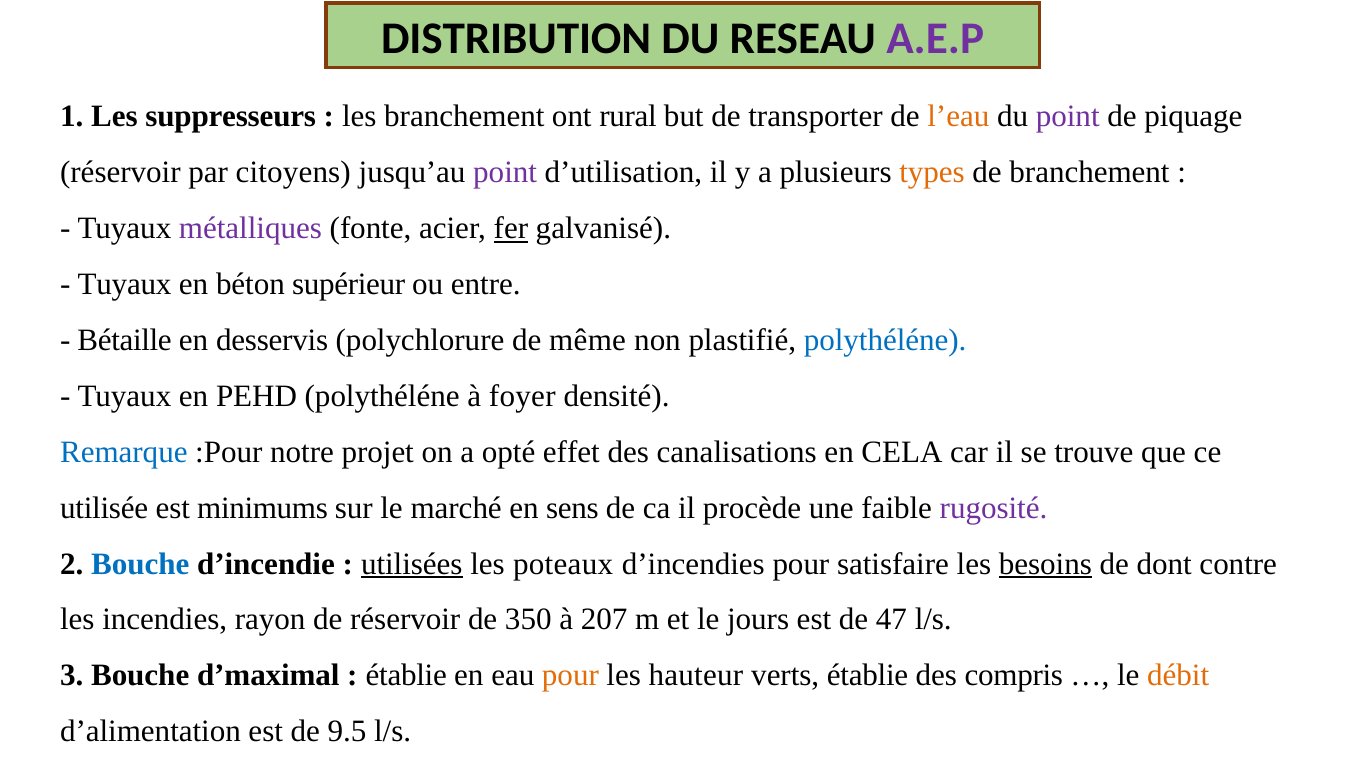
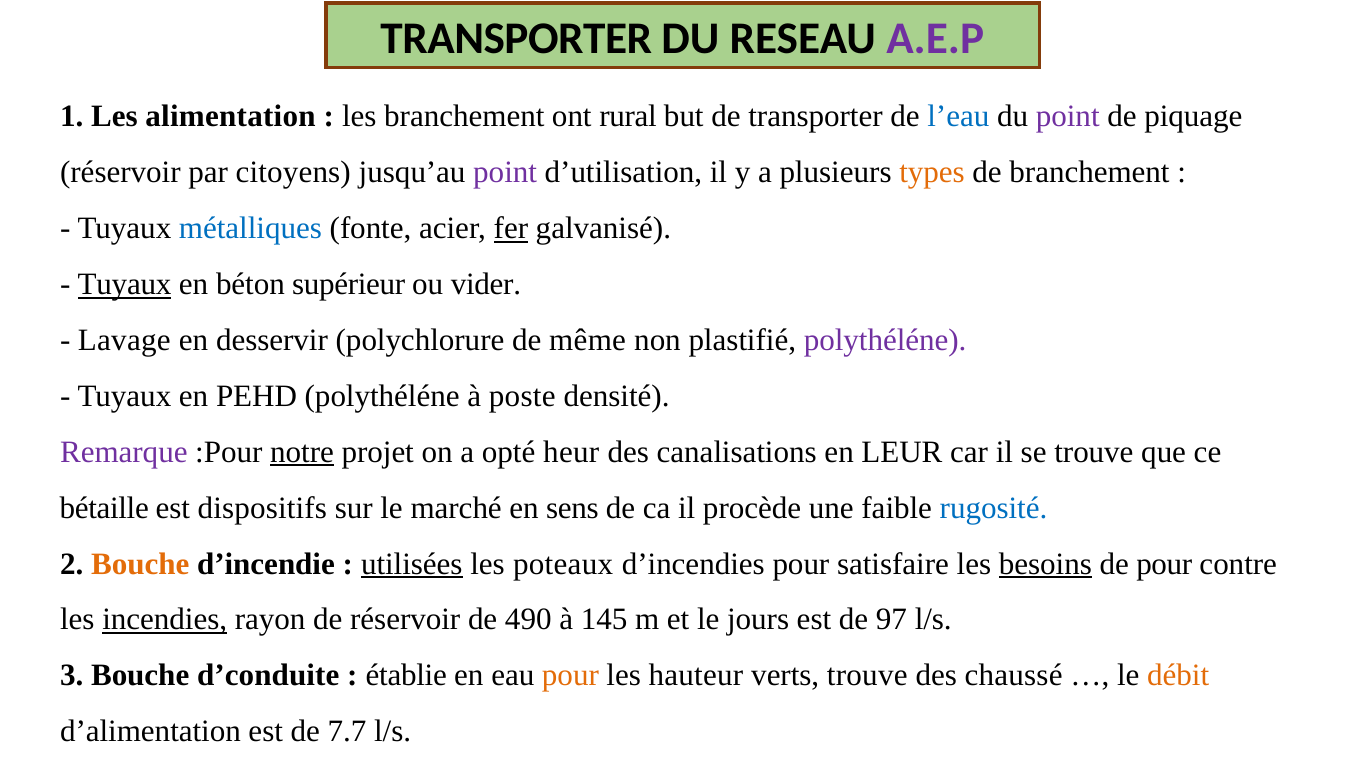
DISTRIBUTION at (516, 38): DISTRIBUTION -> TRANSPORTER
suppresseurs: suppresseurs -> alimentation
l’eau colour: orange -> blue
métalliques colour: purple -> blue
Tuyaux at (125, 284) underline: none -> present
entre: entre -> vider
Bétaille: Bétaille -> Lavage
desservis: desservis -> desservir
polythéléne at (885, 340) colour: blue -> purple
foyer: foyer -> poste
Remarque colour: blue -> purple
notre underline: none -> present
effet: effet -> heur
CELA: CELA -> LEUR
utilisée: utilisée -> bétaille
minimums: minimums -> dispositifs
rugosité colour: purple -> blue
Bouche at (140, 564) colour: blue -> orange
de dont: dont -> pour
incendies underline: none -> present
350: 350 -> 490
207: 207 -> 145
47: 47 -> 97
d’maximal: d’maximal -> d’conduite
verts établie: établie -> trouve
compris: compris -> chaussé
9.5: 9.5 -> 7.7
